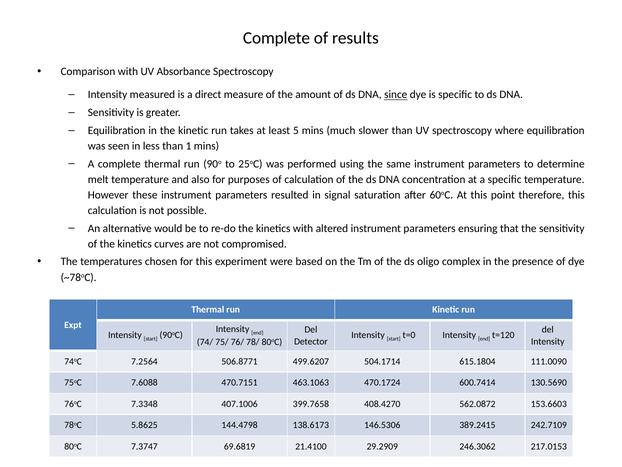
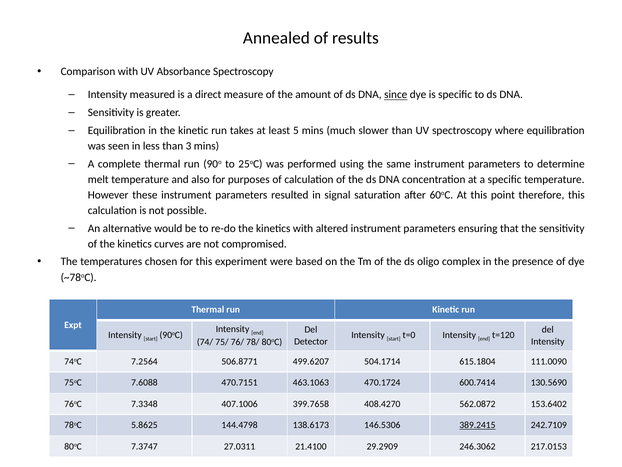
Complete at (277, 38): Complete -> Annealed
1: 1 -> 3
153.6603: 153.6603 -> 153.6402
389.2415 underline: none -> present
69.6819: 69.6819 -> 27.0311
